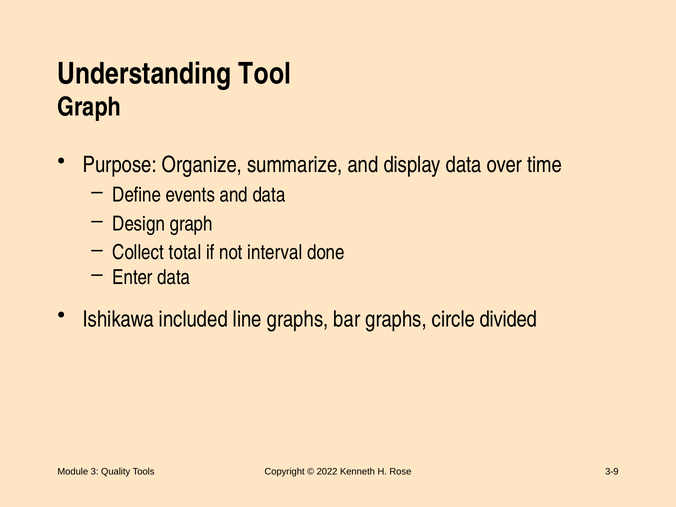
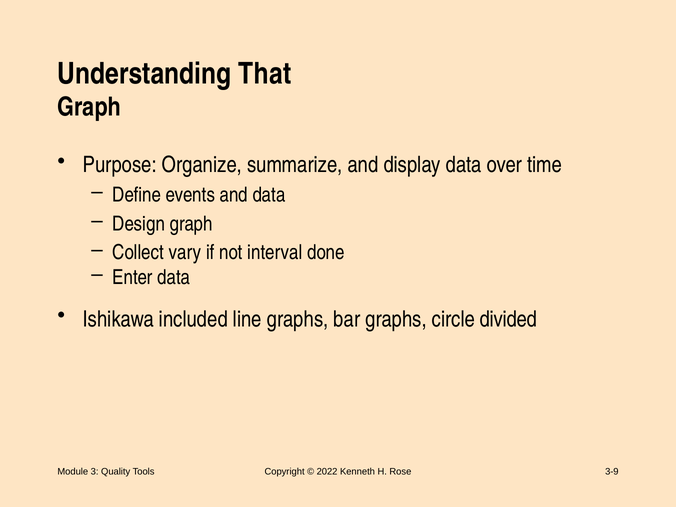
Tool: Tool -> That
total: total -> vary
